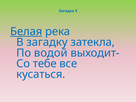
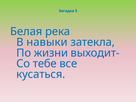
Белая underline: present -> none
загадку: загадку -> навыки
водой: водой -> жизни
